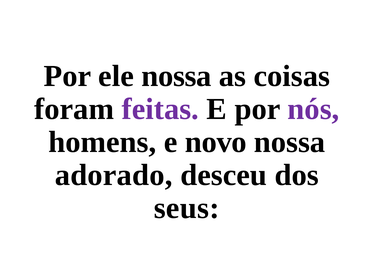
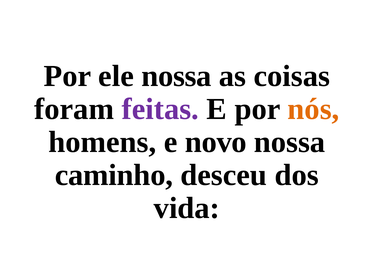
nós colour: purple -> orange
adorado: adorado -> caminho
seus: seus -> vida
